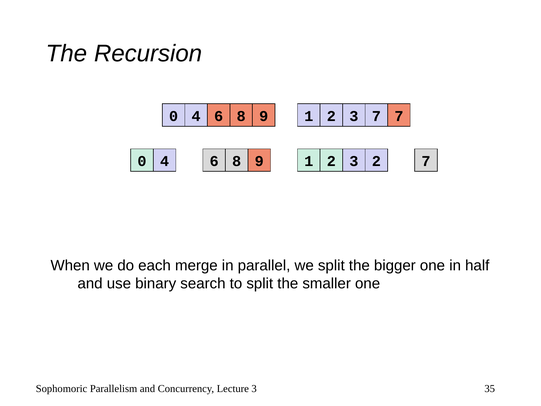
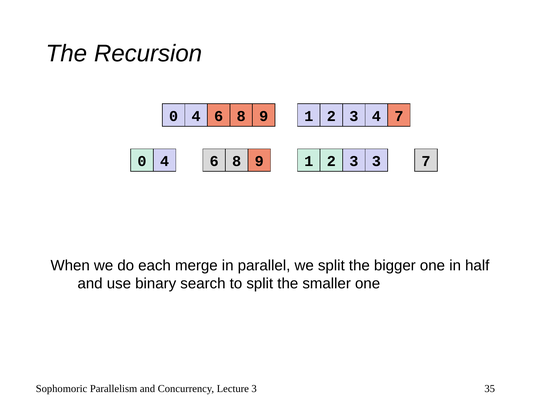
3 7: 7 -> 4
3 2: 2 -> 3
